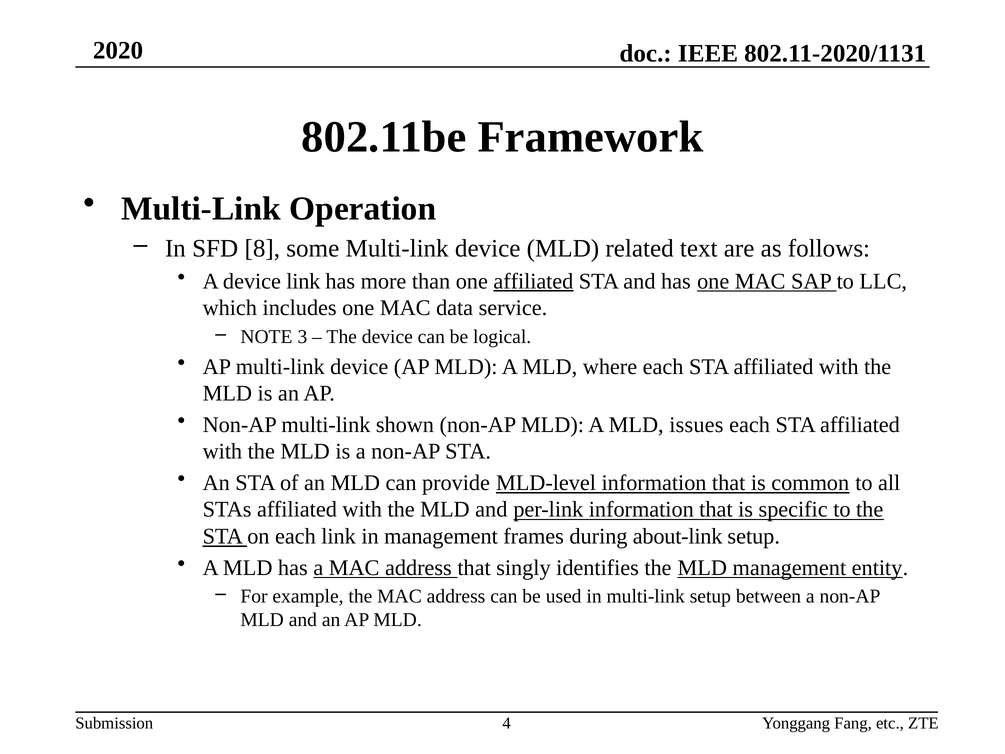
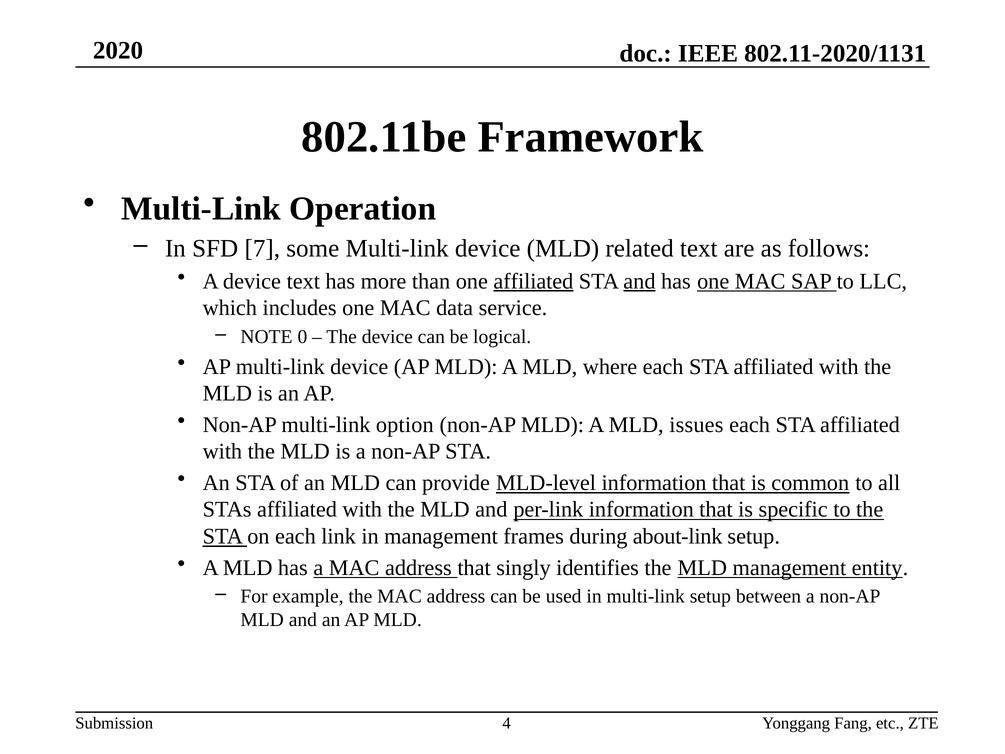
8: 8 -> 7
device link: link -> text
and at (639, 281) underline: none -> present
3: 3 -> 0
shown: shown -> option
